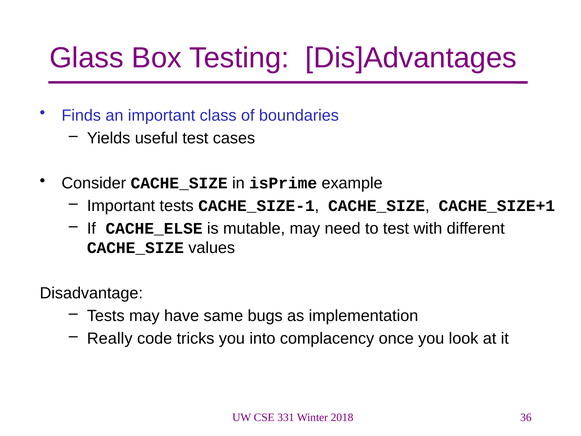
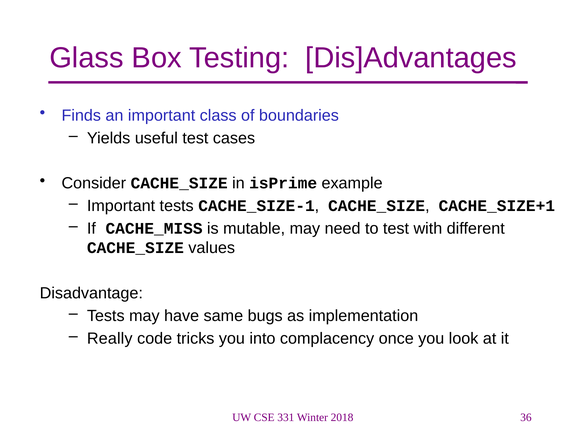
CACHE_ELSE: CACHE_ELSE -> CACHE_MISS
